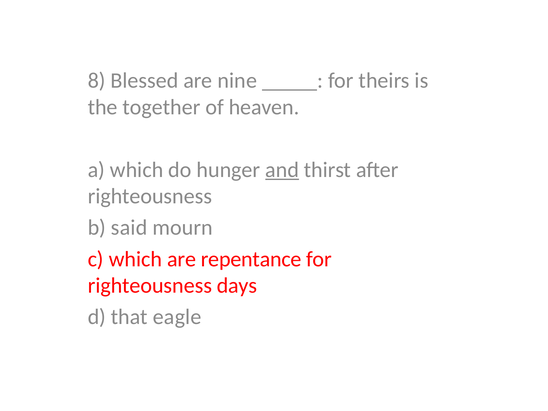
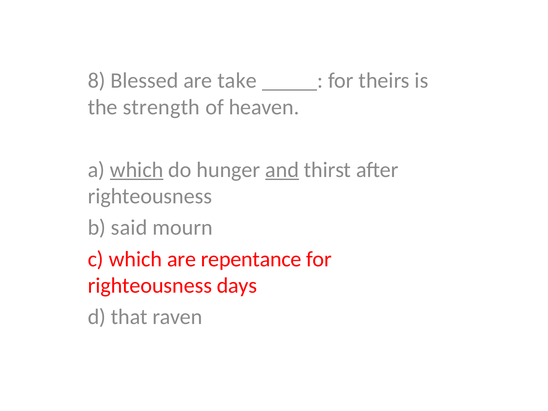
nine: nine -> take
together: together -> strength
which at (137, 170) underline: none -> present
eagle: eagle -> raven
